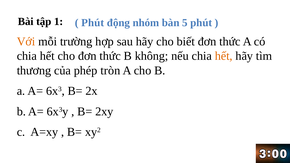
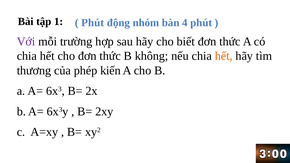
5: 5 -> 4
Với colour: orange -> purple
tròn: tròn -> kiến
